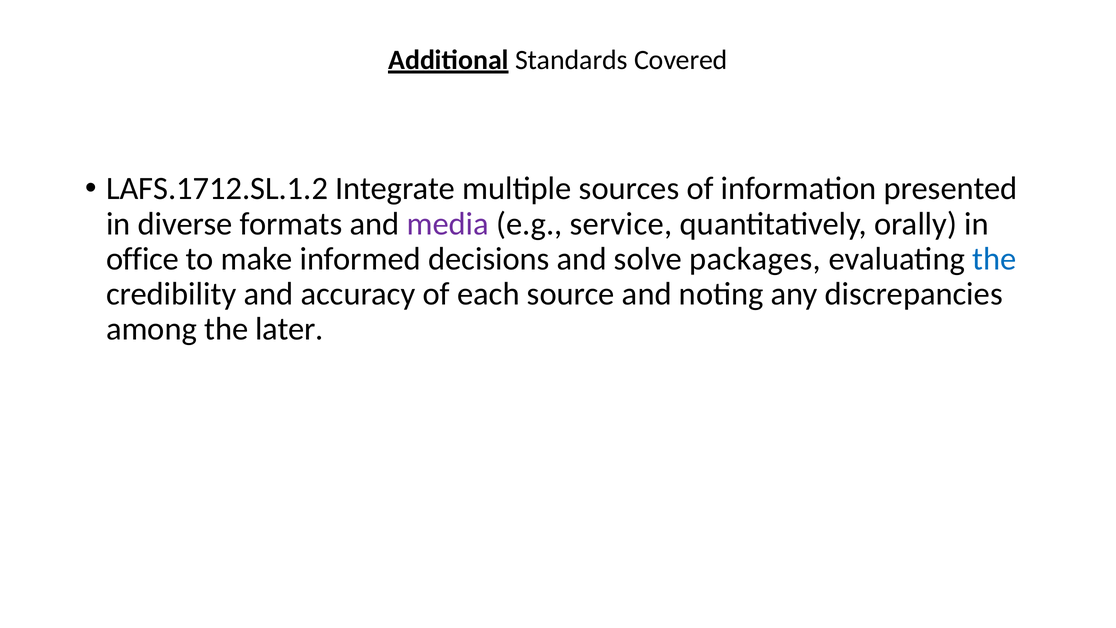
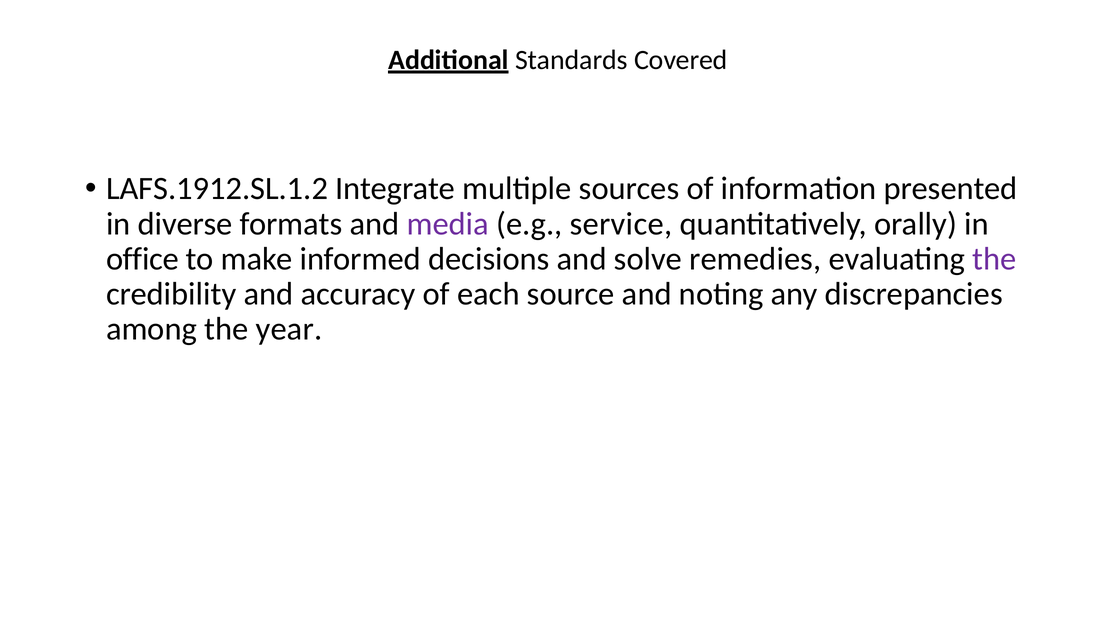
LAFS.1712.SL.1.2: LAFS.1712.SL.1.2 -> LAFS.1912.SL.1.2
packages: packages -> remedies
the at (994, 259) colour: blue -> purple
later: later -> year
